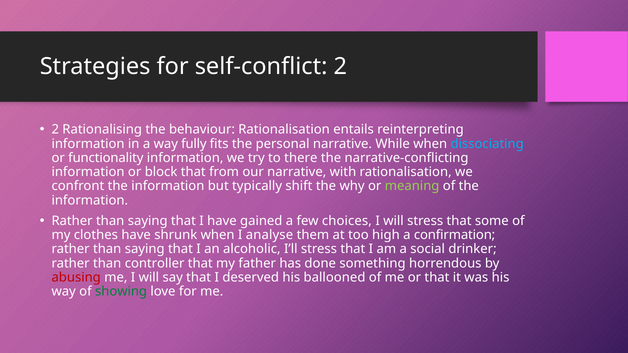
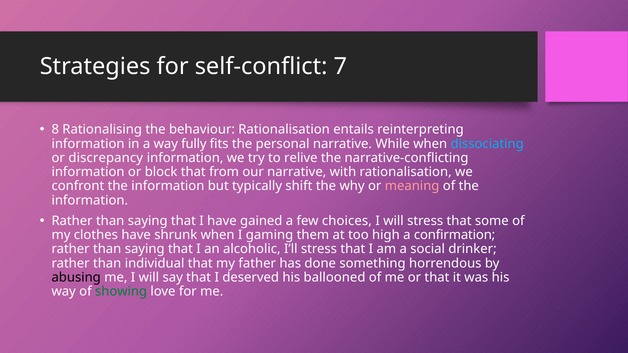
self-conflict 2: 2 -> 7
2 at (55, 130): 2 -> 8
functionality: functionality -> discrepancy
there: there -> relive
meaning colour: light green -> pink
analyse: analyse -> gaming
controller: controller -> individual
abusing colour: red -> black
